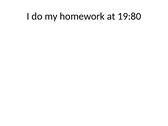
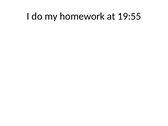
19:80: 19:80 -> 19:55
